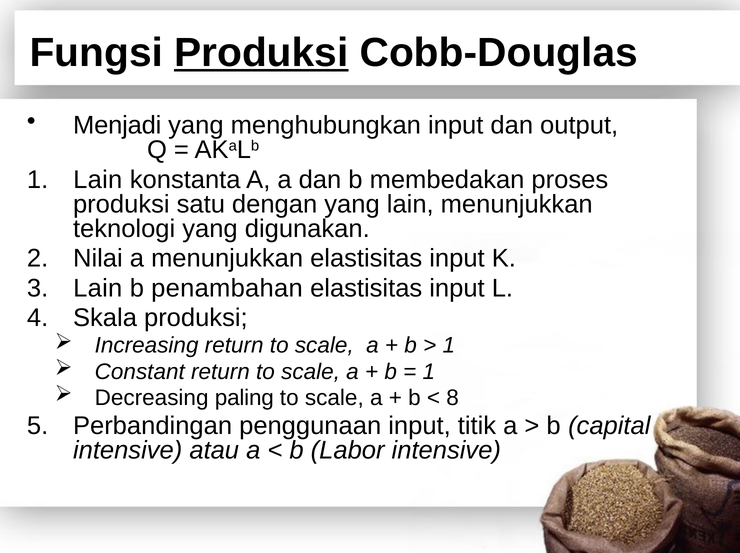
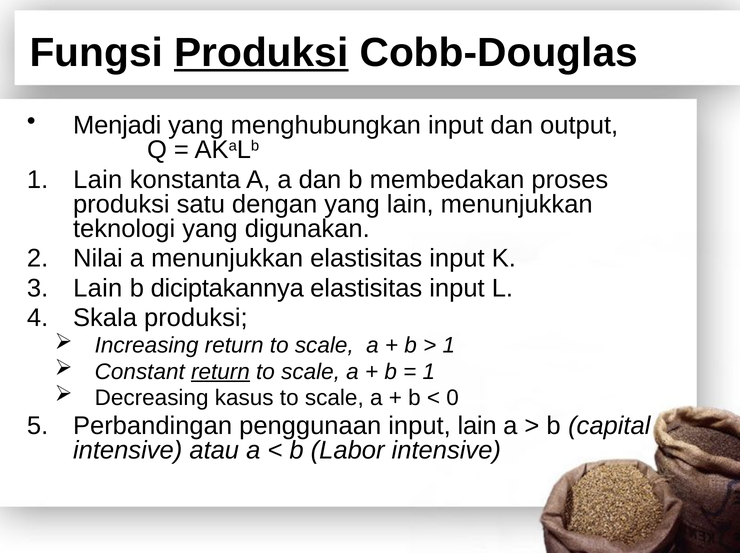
penambahan: penambahan -> diciptakannya
return at (220, 372) underline: none -> present
paling: paling -> kasus
8: 8 -> 0
input titik: titik -> lain
